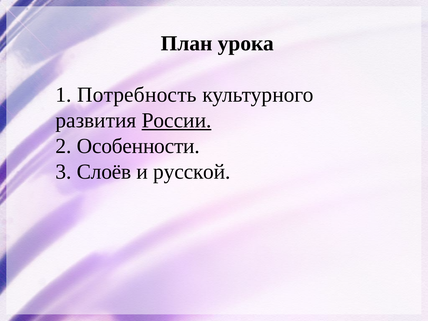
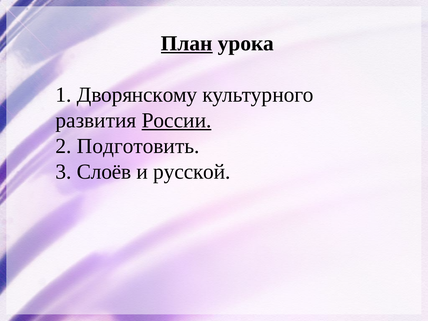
План underline: none -> present
Потребность: Потребность -> Дворянскому
Особенности: Особенности -> Подготовить
